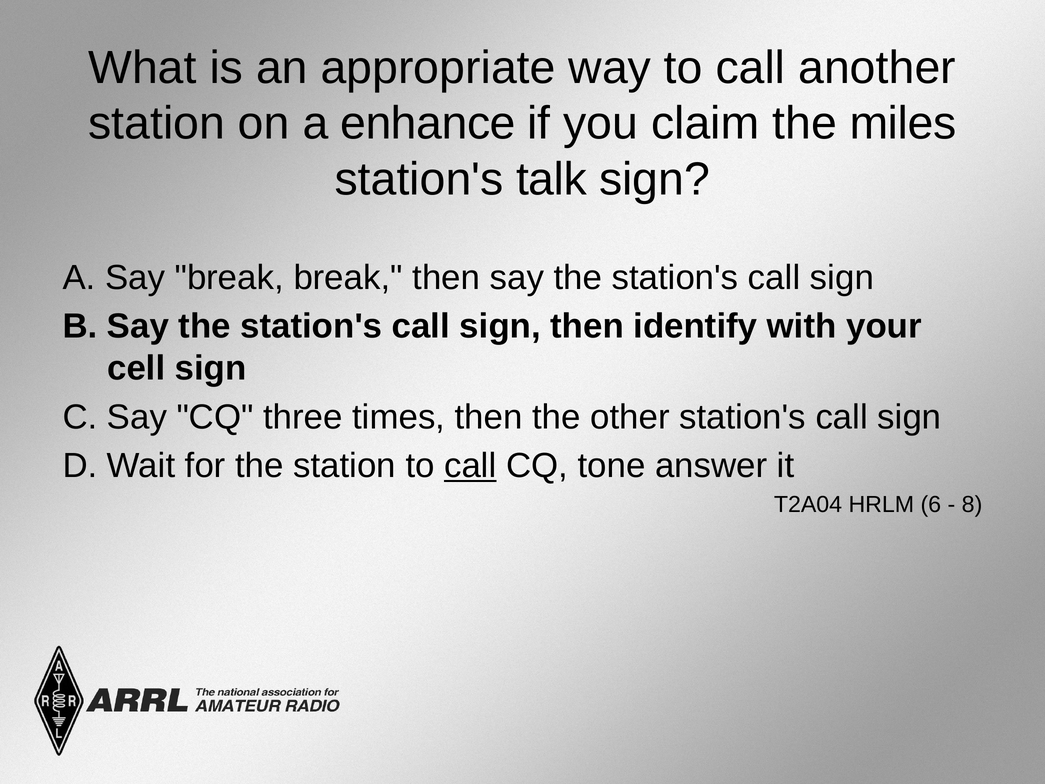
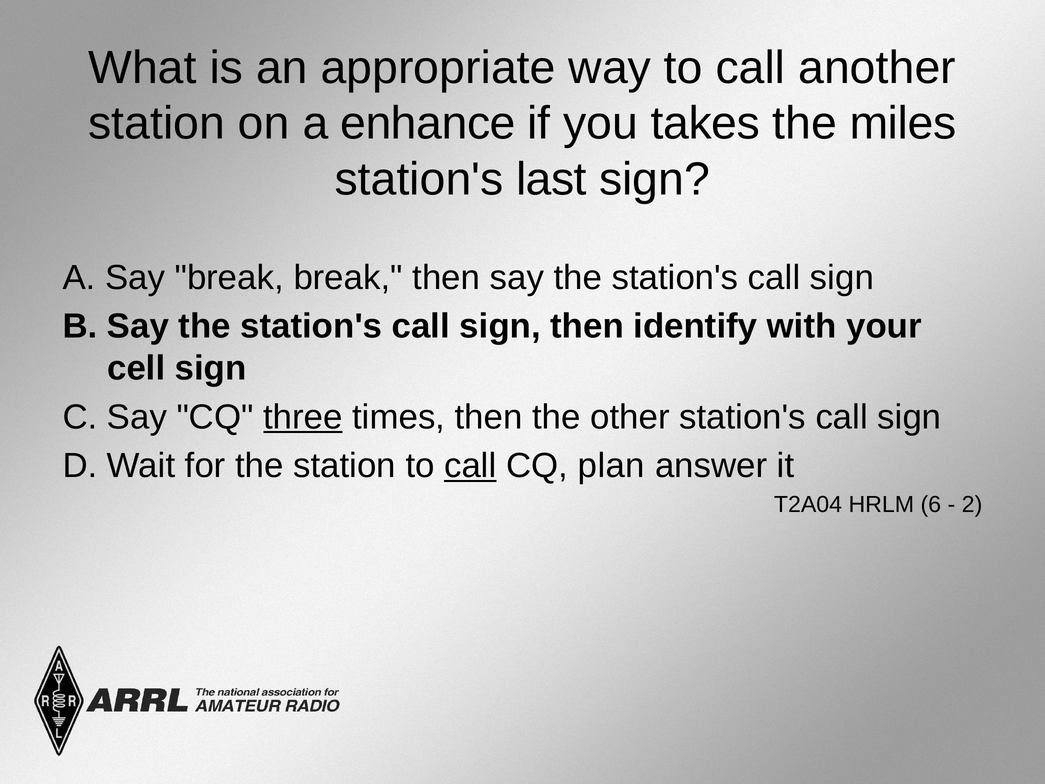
claim: claim -> takes
talk: talk -> last
three underline: none -> present
tone: tone -> plan
8: 8 -> 2
